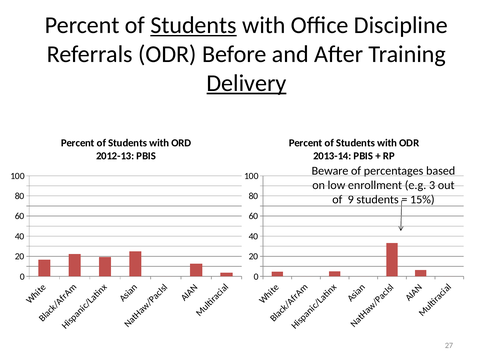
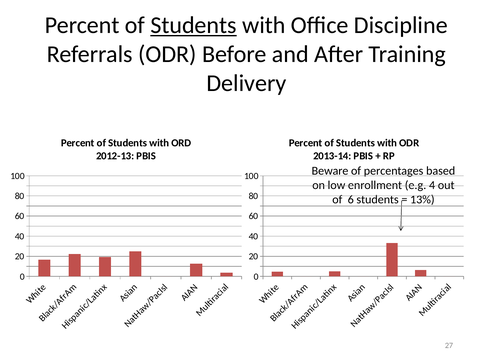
Delivery underline: present -> none
3: 3 -> 4
9: 9 -> 6
15%: 15% -> 13%
